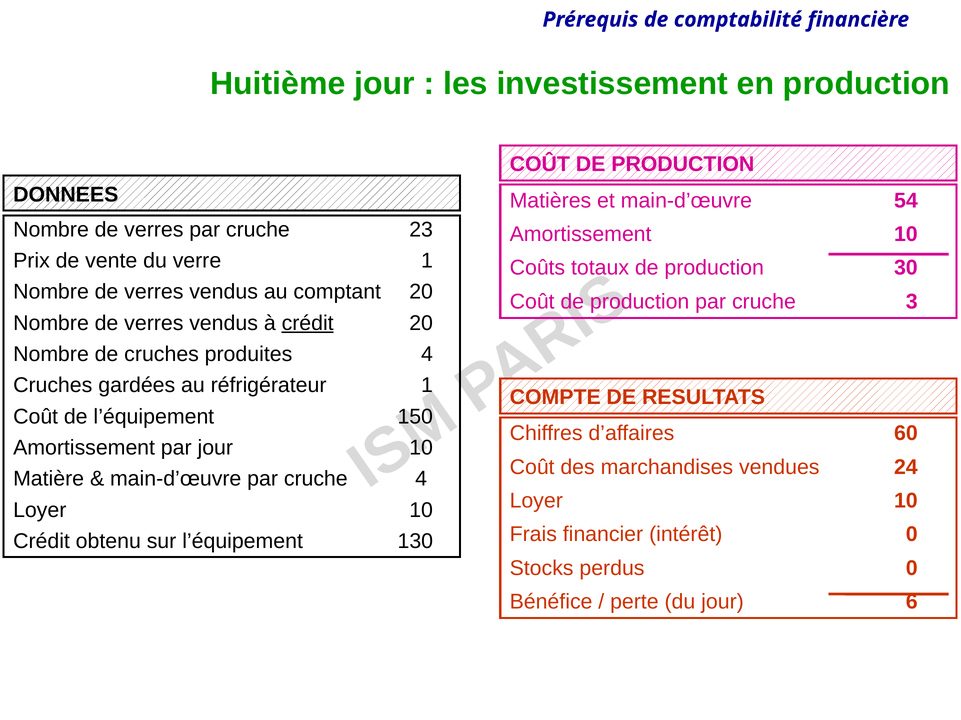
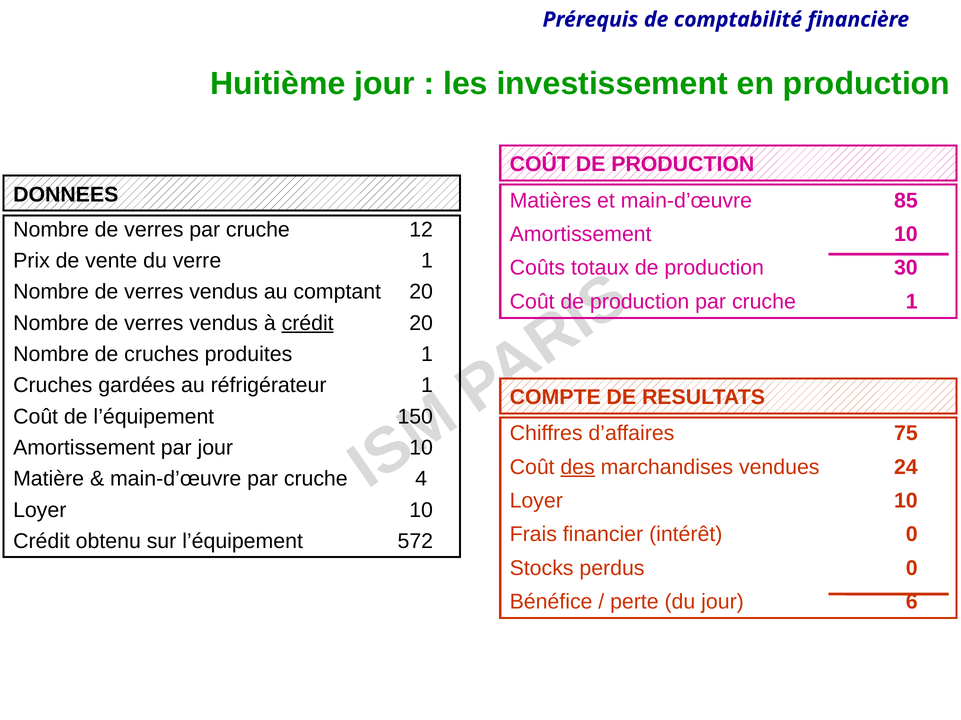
54: 54 -> 85
23: 23 -> 12
cruche 3: 3 -> 1
produites 4: 4 -> 1
60: 60 -> 75
des underline: none -> present
130: 130 -> 572
